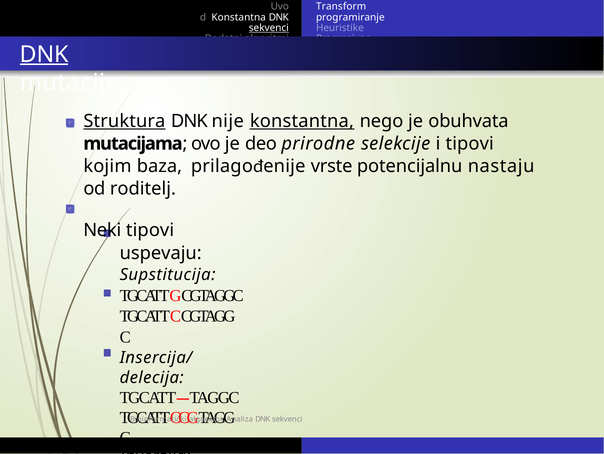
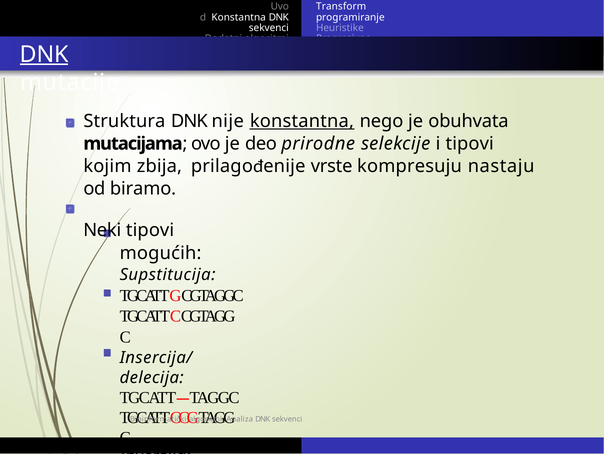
sekvenci at (269, 28) underline: present -> none
Struktura underline: present -> none
baza: baza -> zbija
potencijalnu: potencijalnu -> kompresuju
roditelj: roditelj -> biramo
uspevaju: uspevaju -> mogućih
